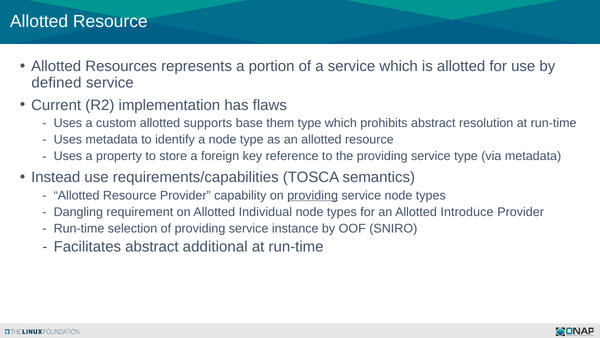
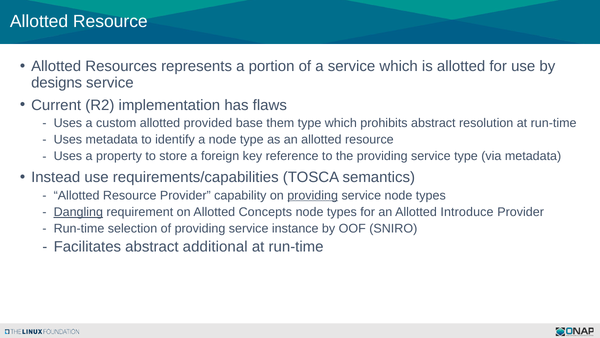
defined: defined -> designs
supports: supports -> provided
Dangling underline: none -> present
Individual: Individual -> Concepts
